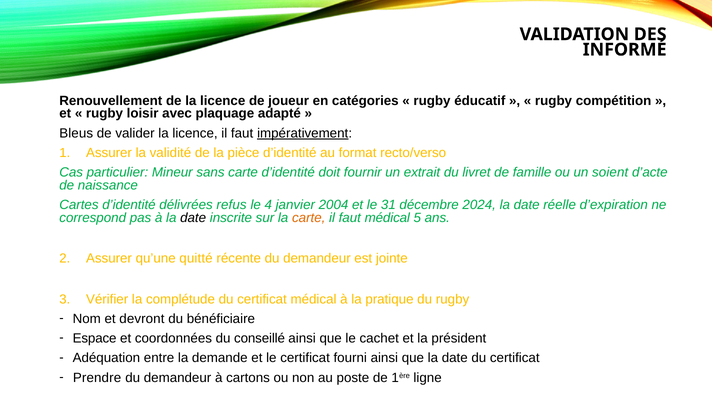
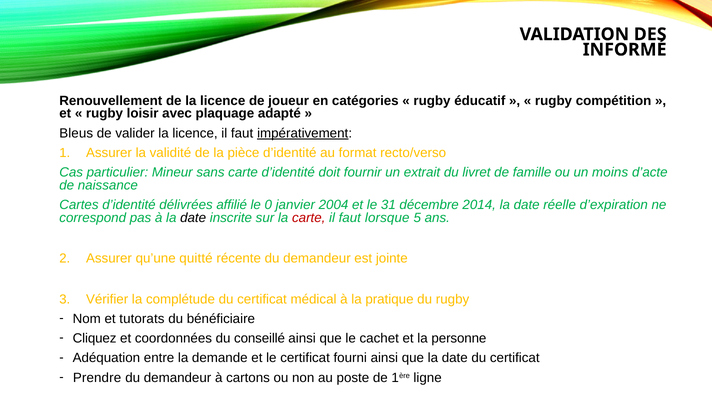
soient: soient -> moins
refus: refus -> affilié
4: 4 -> 0
2024: 2024 -> 2014
carte at (309, 218) colour: orange -> red
faut médical: médical -> lorsque
devront: devront -> tutorats
Espace: Espace -> Cliquez
président: président -> personne
